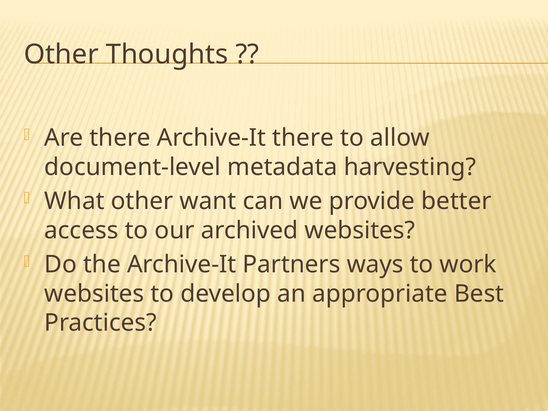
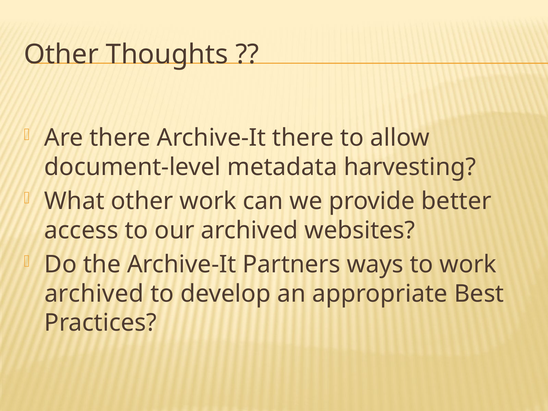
other want: want -> work
websites at (94, 294): websites -> archived
